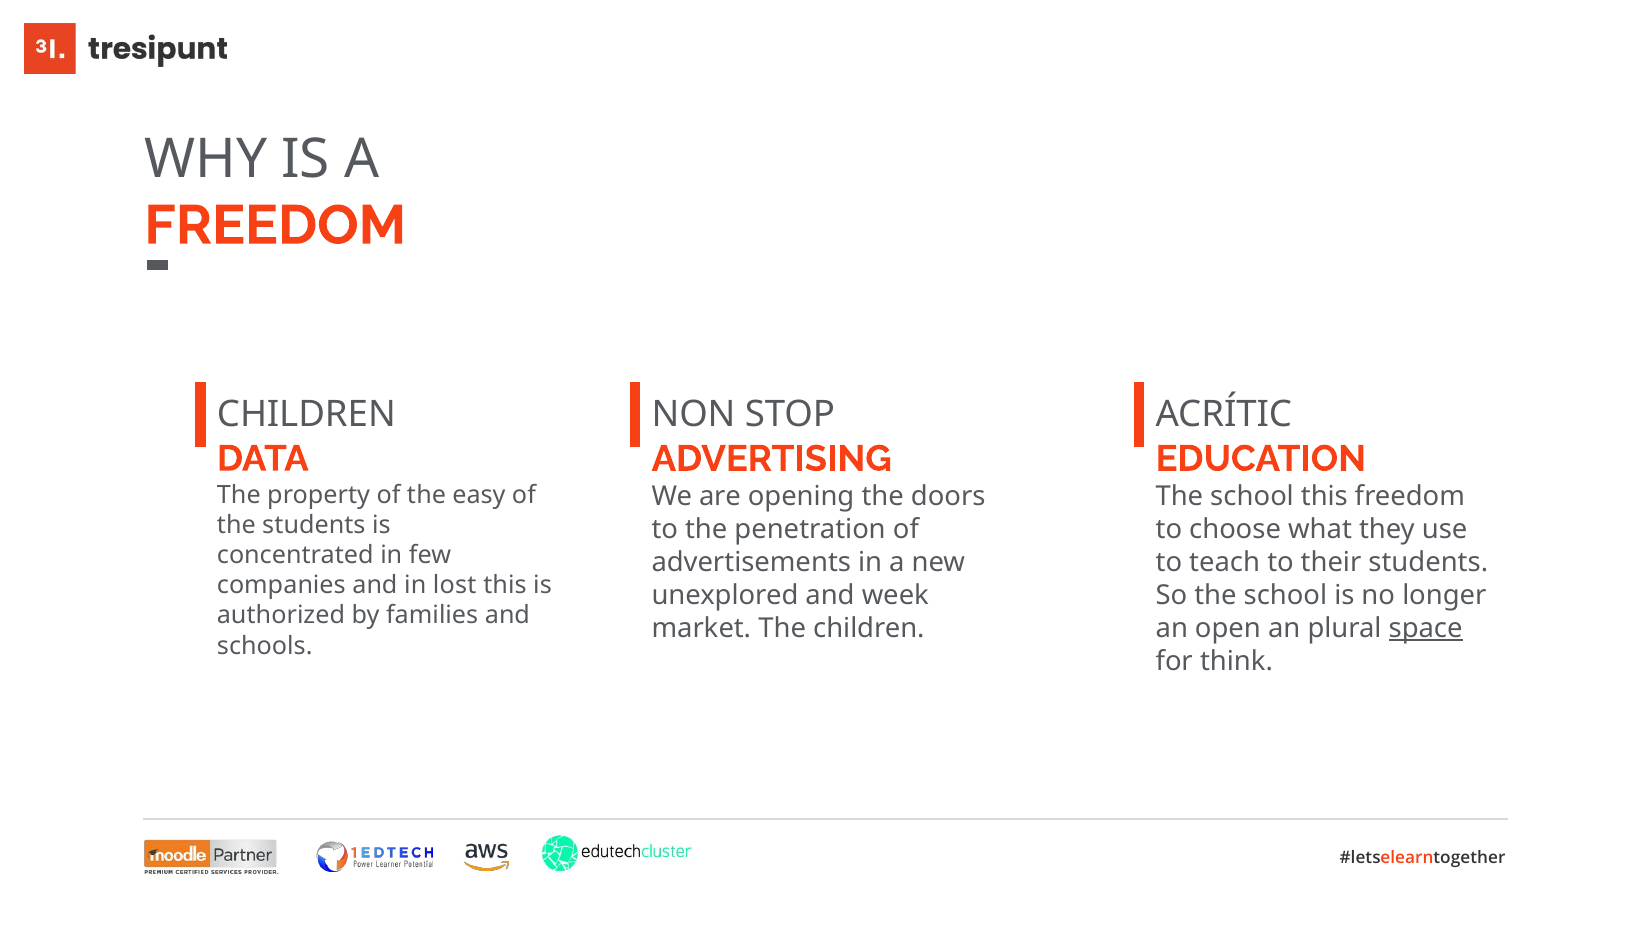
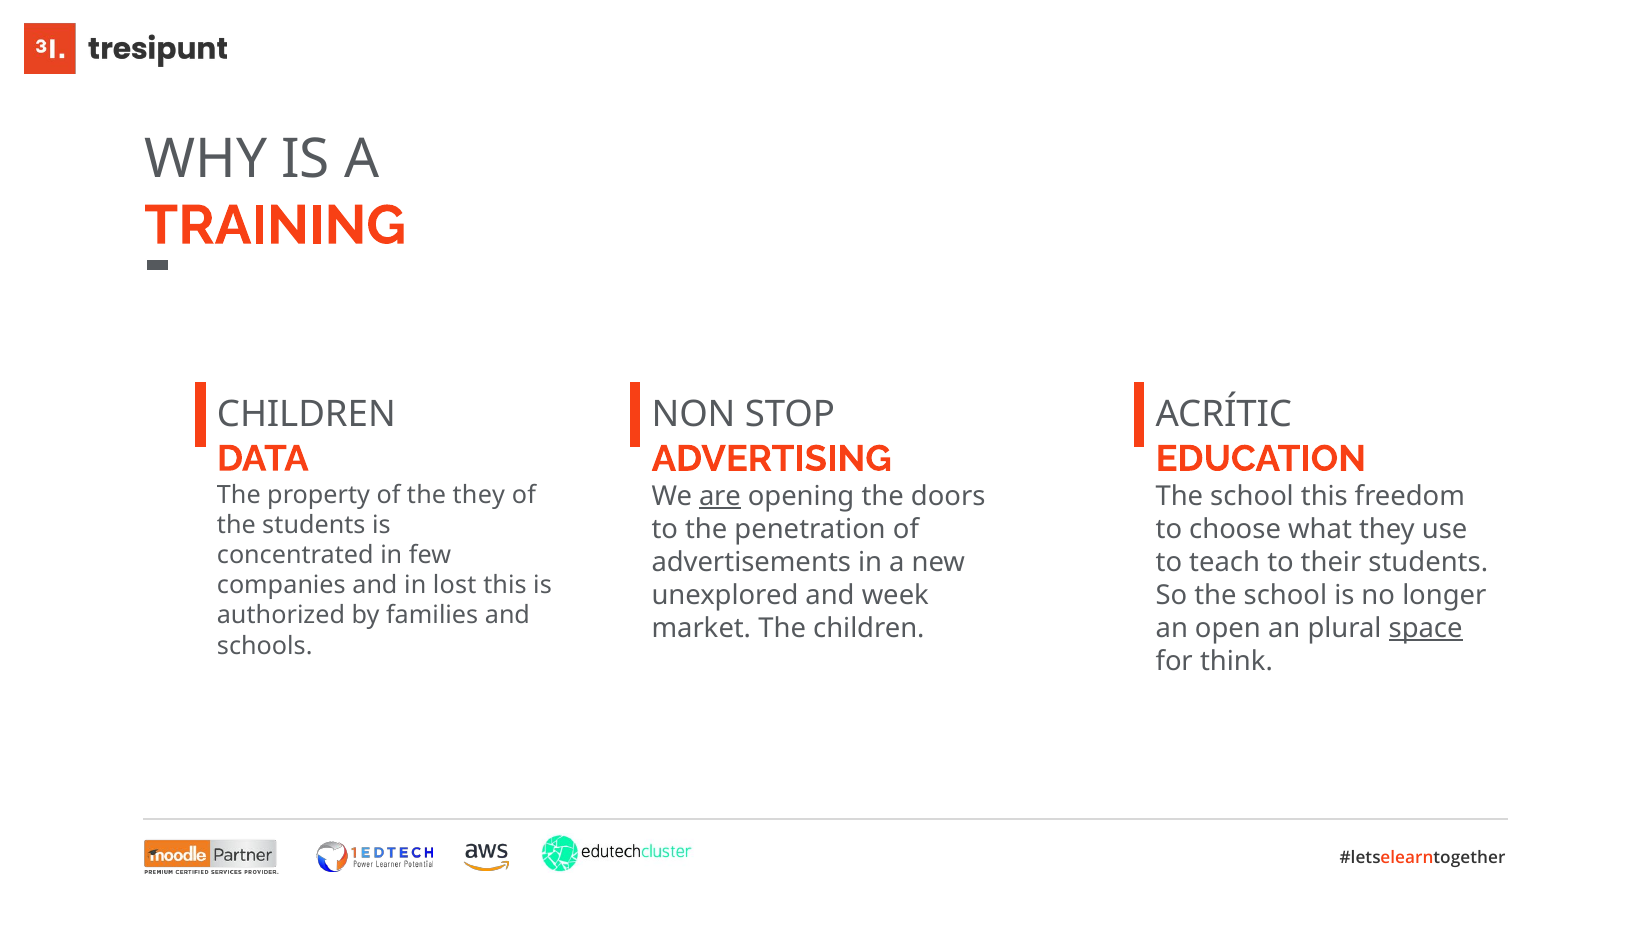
FREEDOM at (275, 226): FREEDOM -> TRAINING
the easy: easy -> they
are underline: none -> present
